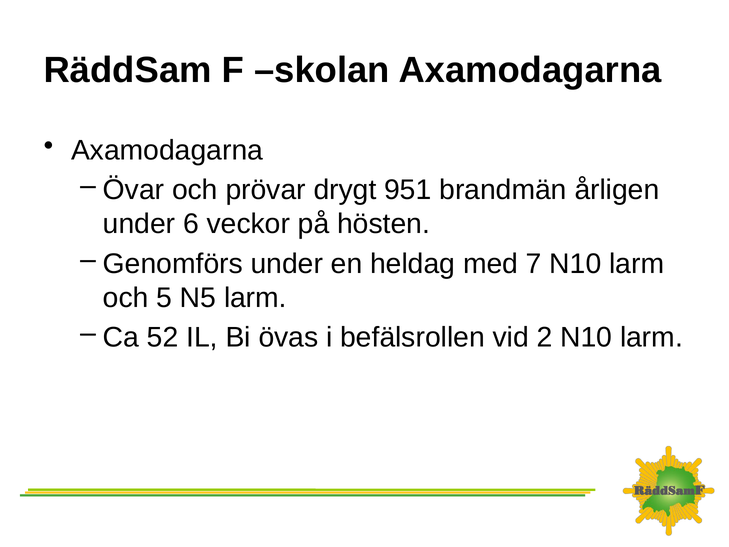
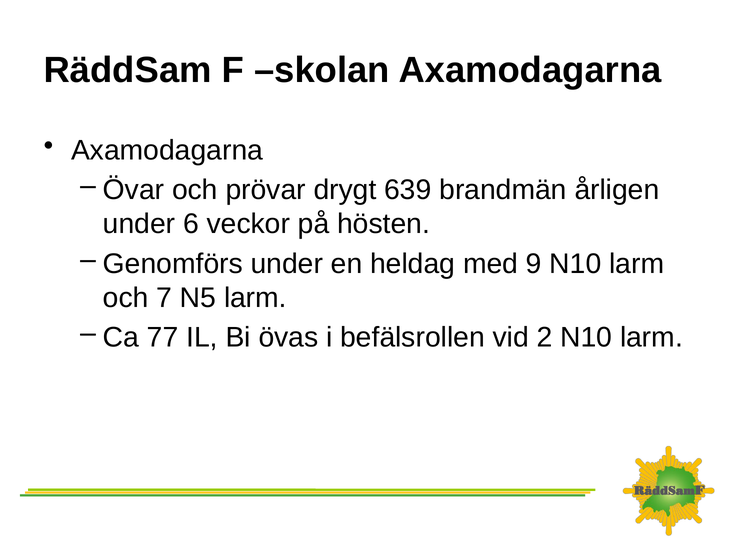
951: 951 -> 639
7: 7 -> 9
5: 5 -> 7
52: 52 -> 77
